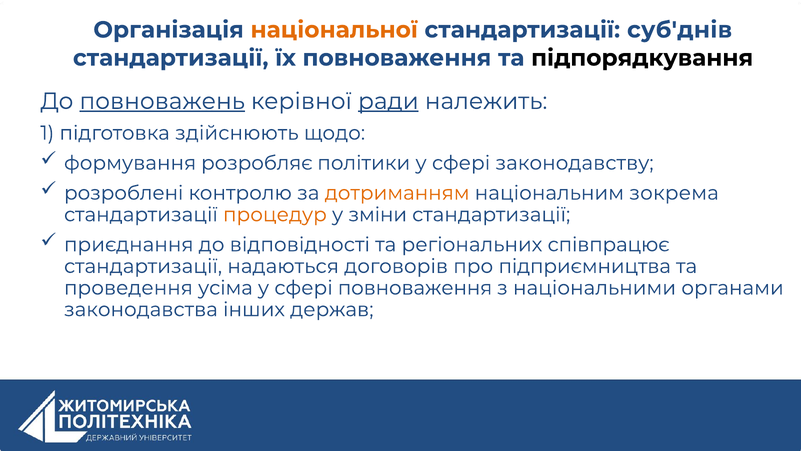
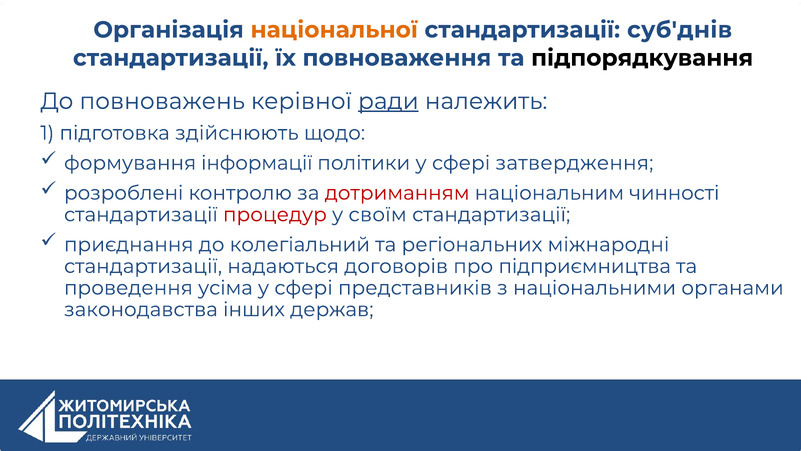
повноважень underline: present -> none
розробляє: розробляє -> інформації
законодавству: законодавству -> затвердження
дотриманням colour: orange -> red
зокрема: зокрема -> чинності
процедур colour: orange -> red
зміни: зміни -> своїм
відповідності: відповідності -> колегіальний
співпрацює: співпрацює -> міжнародні
сфері повноваження: повноваження -> представників
